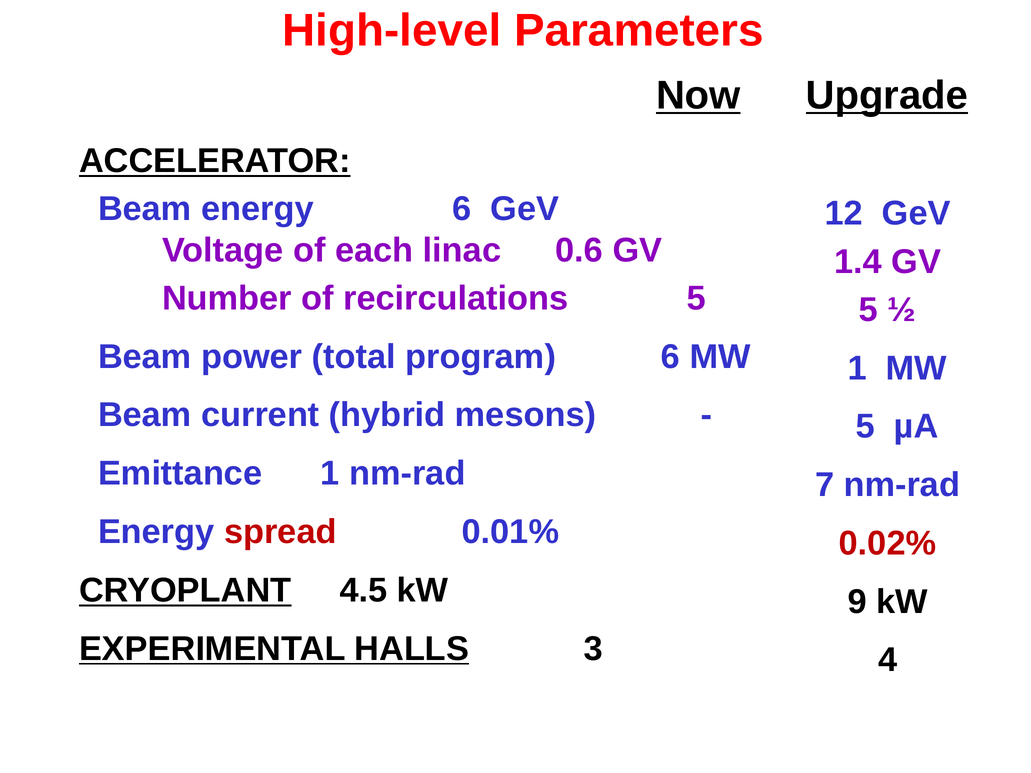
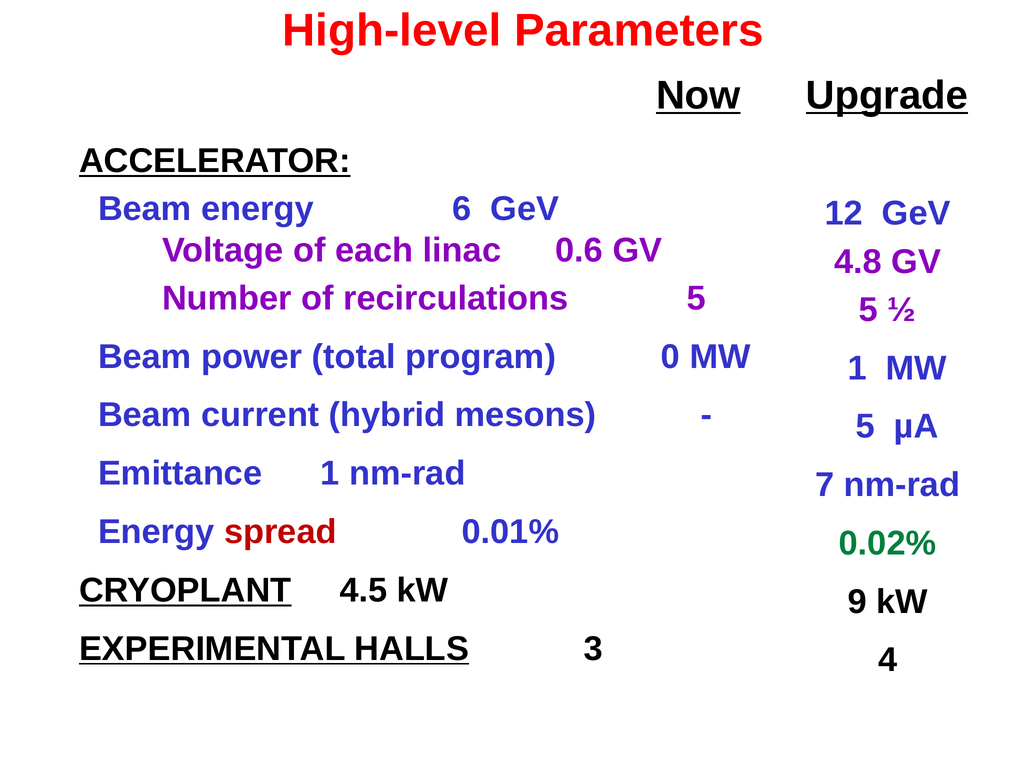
1.4: 1.4 -> 4.8
program 6: 6 -> 0
0.02% colour: red -> green
